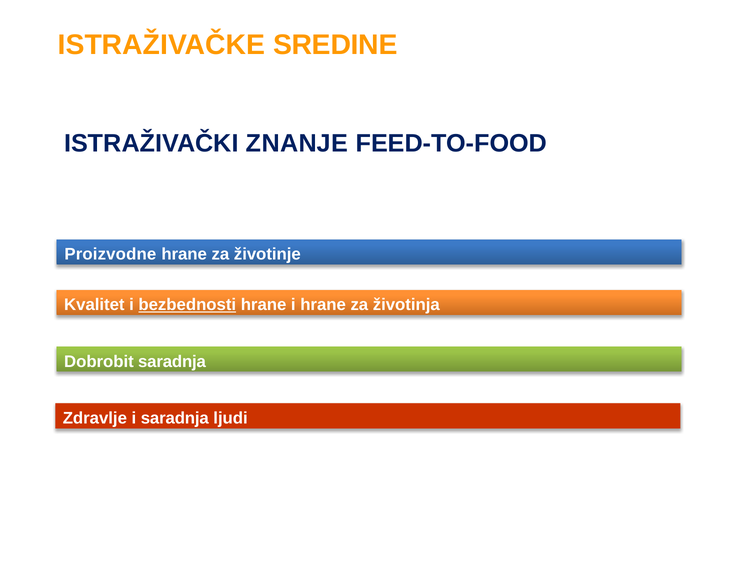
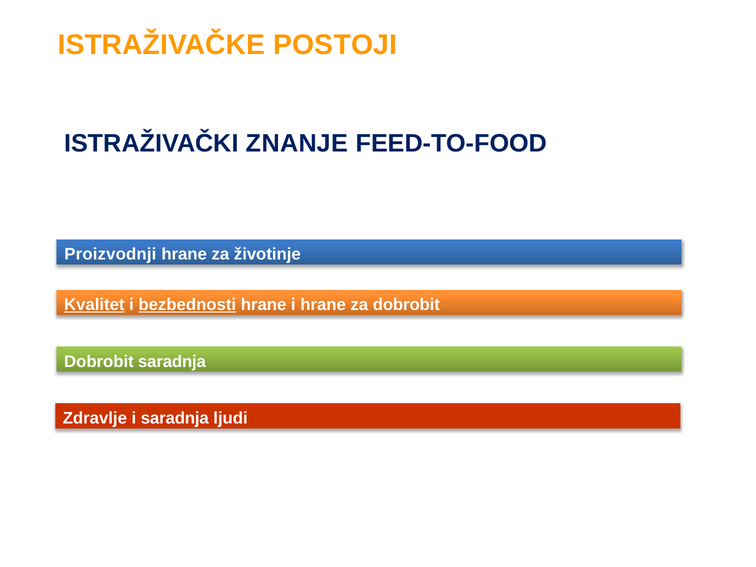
SREDINE: SREDINE -> POSTOJI
Proizvodne: Proizvodne -> Proizvodnji
Kvаlitet underline: none -> present
za životinjа: životinjа -> dobrobit
